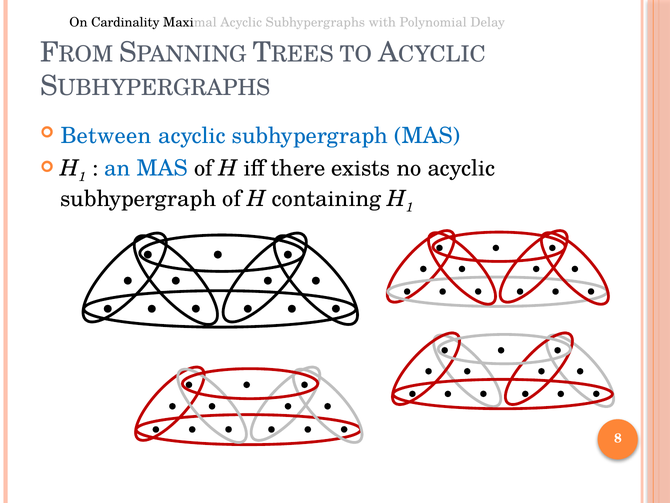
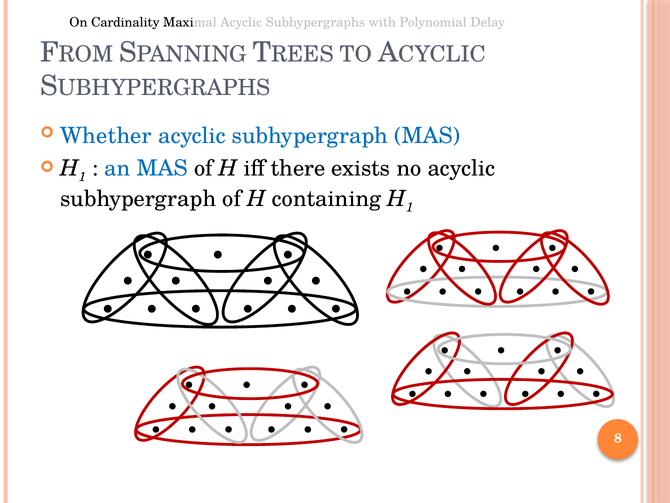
Between: Between -> Whether
